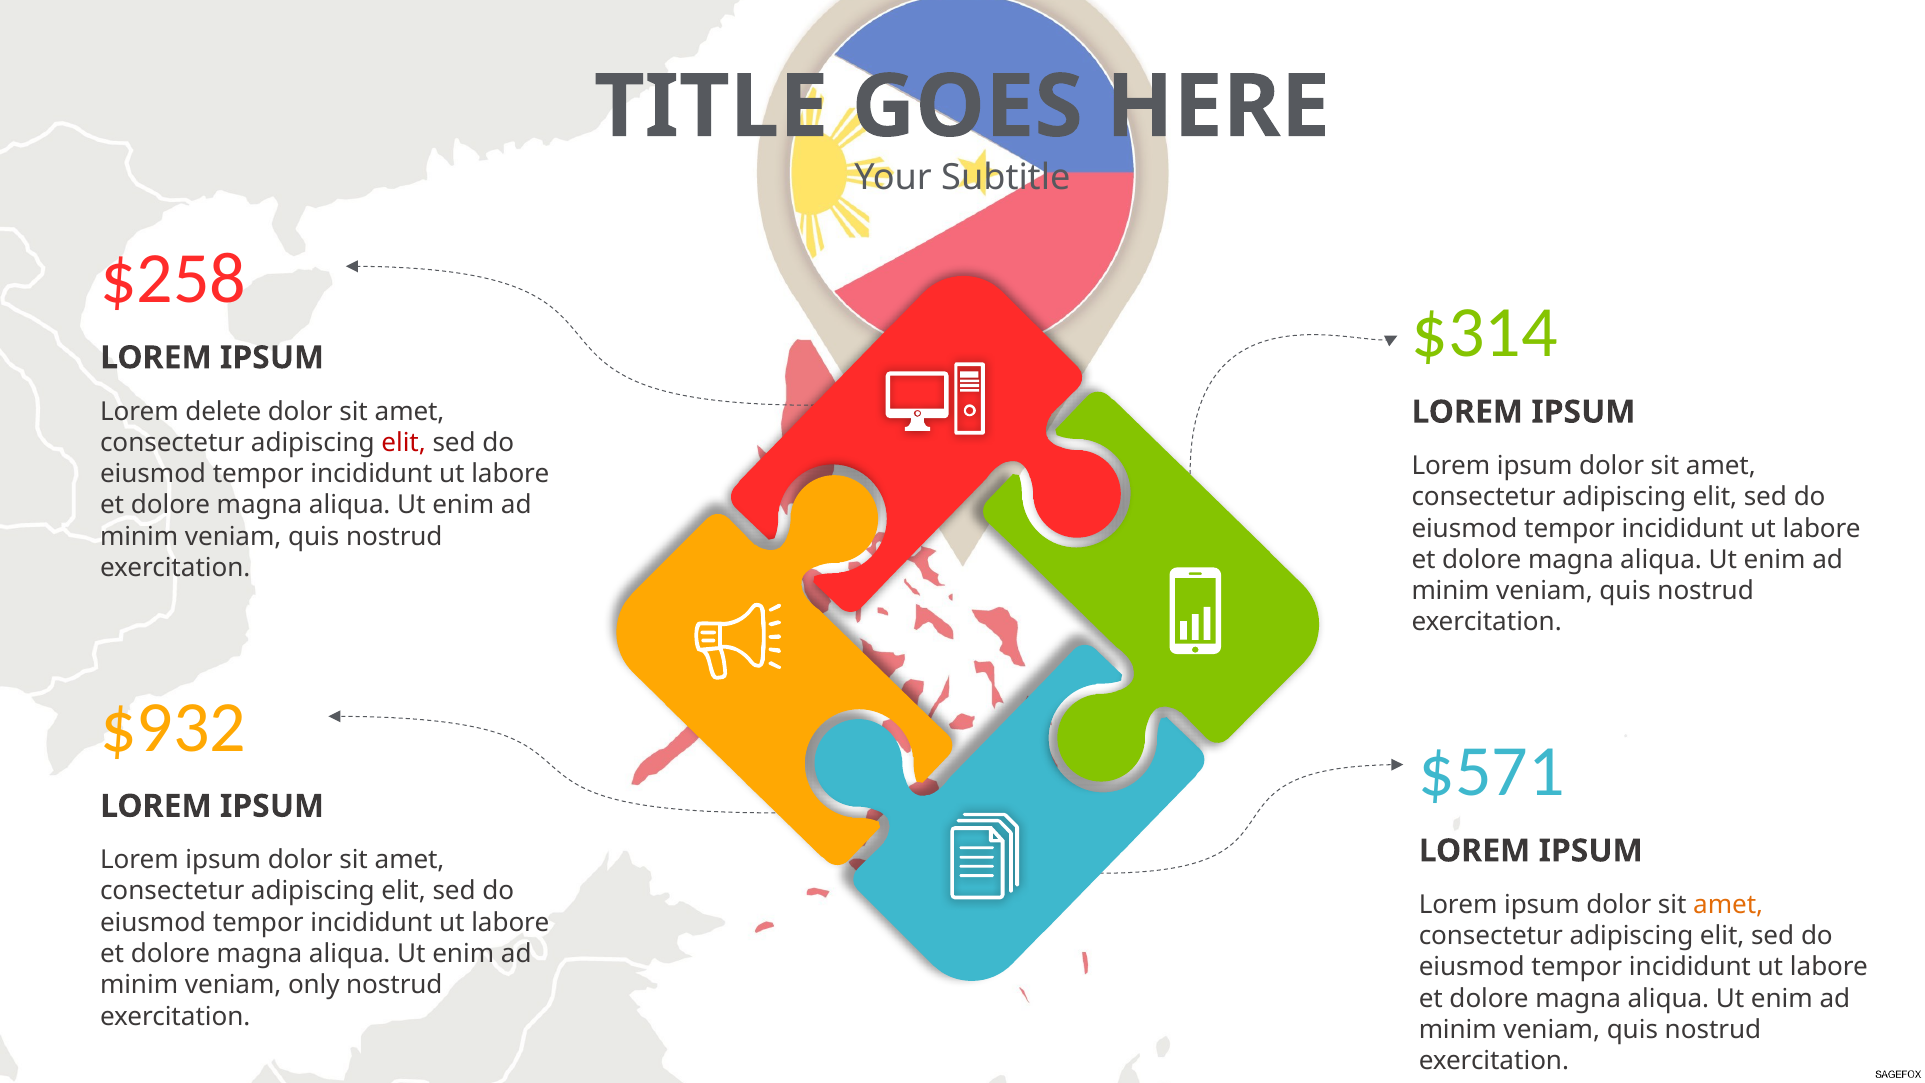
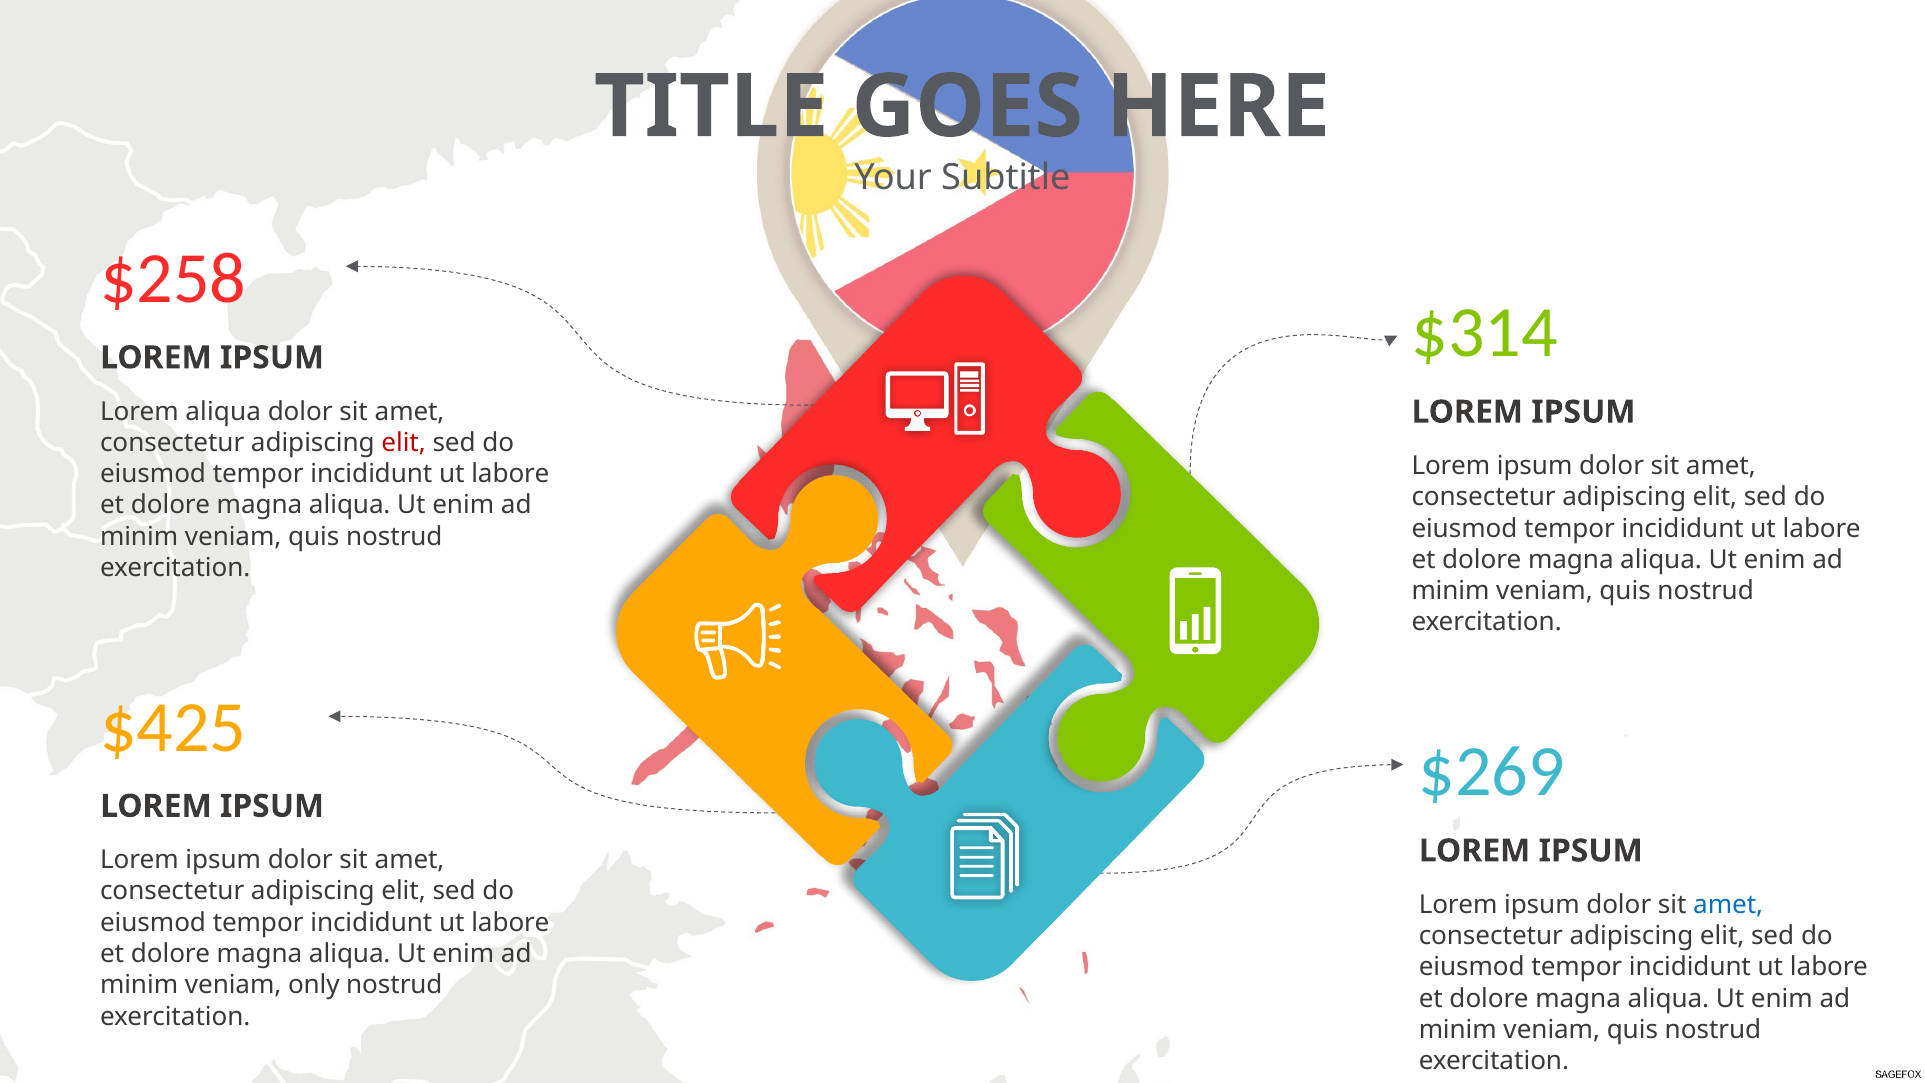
Lorem delete: delete -> aliqua
$932: $932 -> $425
$571: $571 -> $269
amet at (1728, 904) colour: orange -> blue
